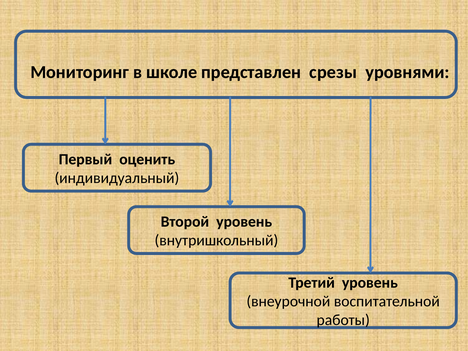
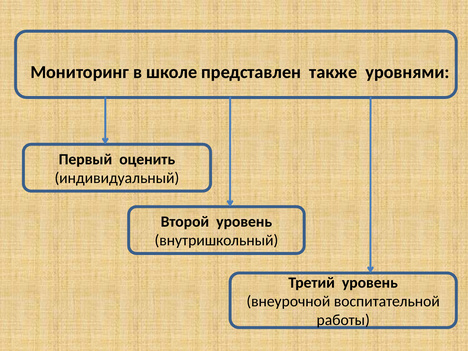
срезы: срезы -> также
